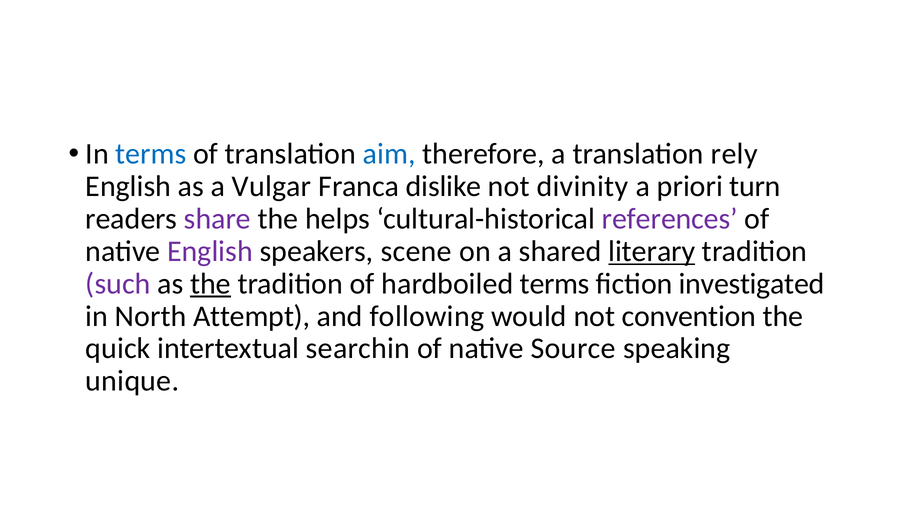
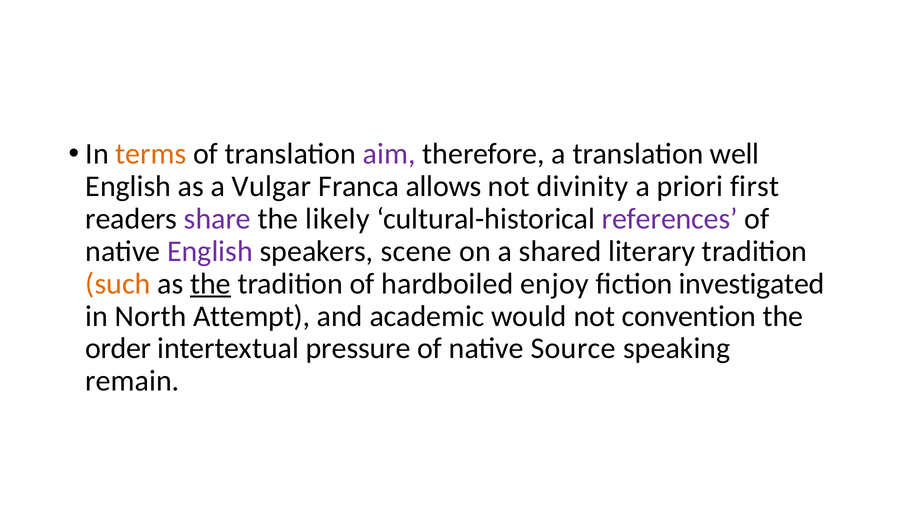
terms at (151, 154) colour: blue -> orange
aim colour: blue -> purple
rely: rely -> well
dislike: dislike -> allows
turn: turn -> first
helps: helps -> likely
literary underline: present -> none
such colour: purple -> orange
hardboiled terms: terms -> enjoy
following: following -> academic
quick: quick -> order
searchin: searchin -> pressure
unique: unique -> remain
